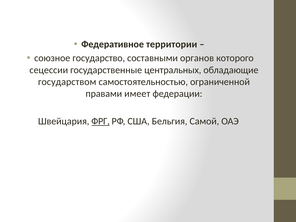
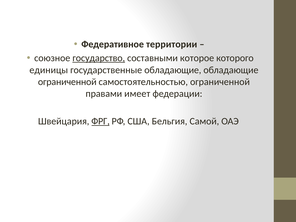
государство underline: none -> present
органов: органов -> которое
сецессии: сецессии -> единицы
государственные центральных: центральных -> обладающие
государством at (67, 82): государством -> ограниченной
